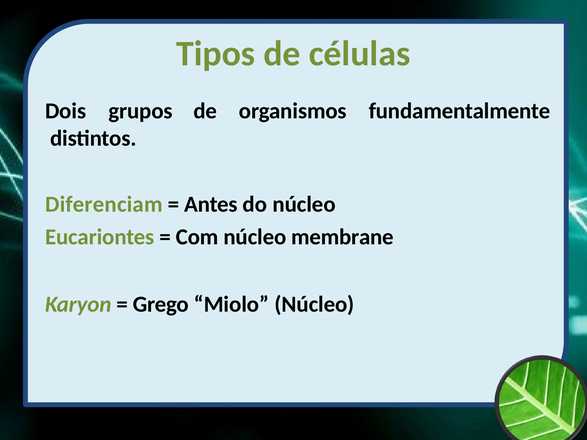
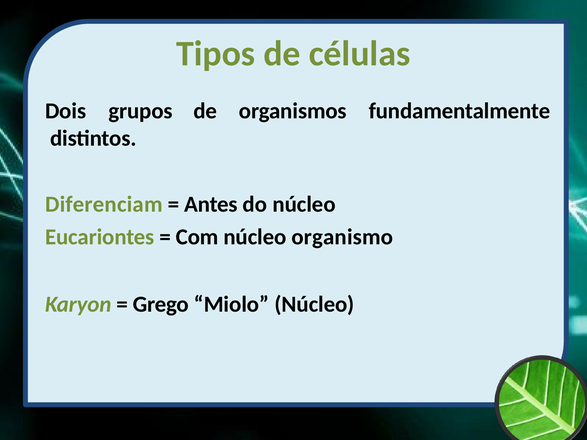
membrane: membrane -> organismo
